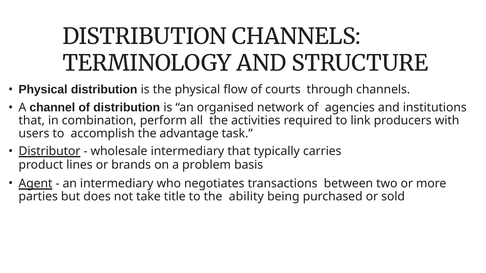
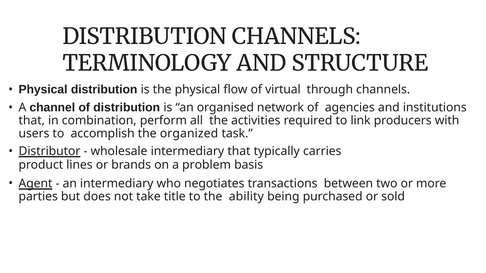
courts: courts -> virtual
advantage: advantage -> organized
